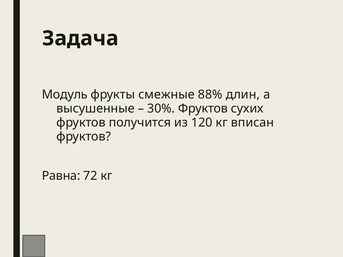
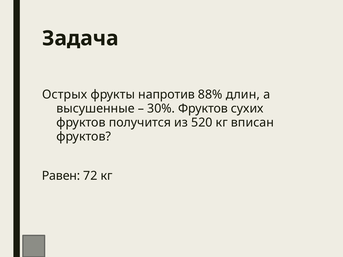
Модуль: Модуль -> Острых
смежные: смежные -> напротив
120: 120 -> 520
Равна: Равна -> Равен
